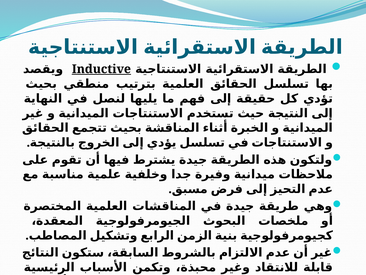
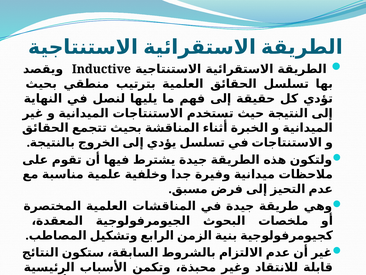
Inductive underline: present -> none
